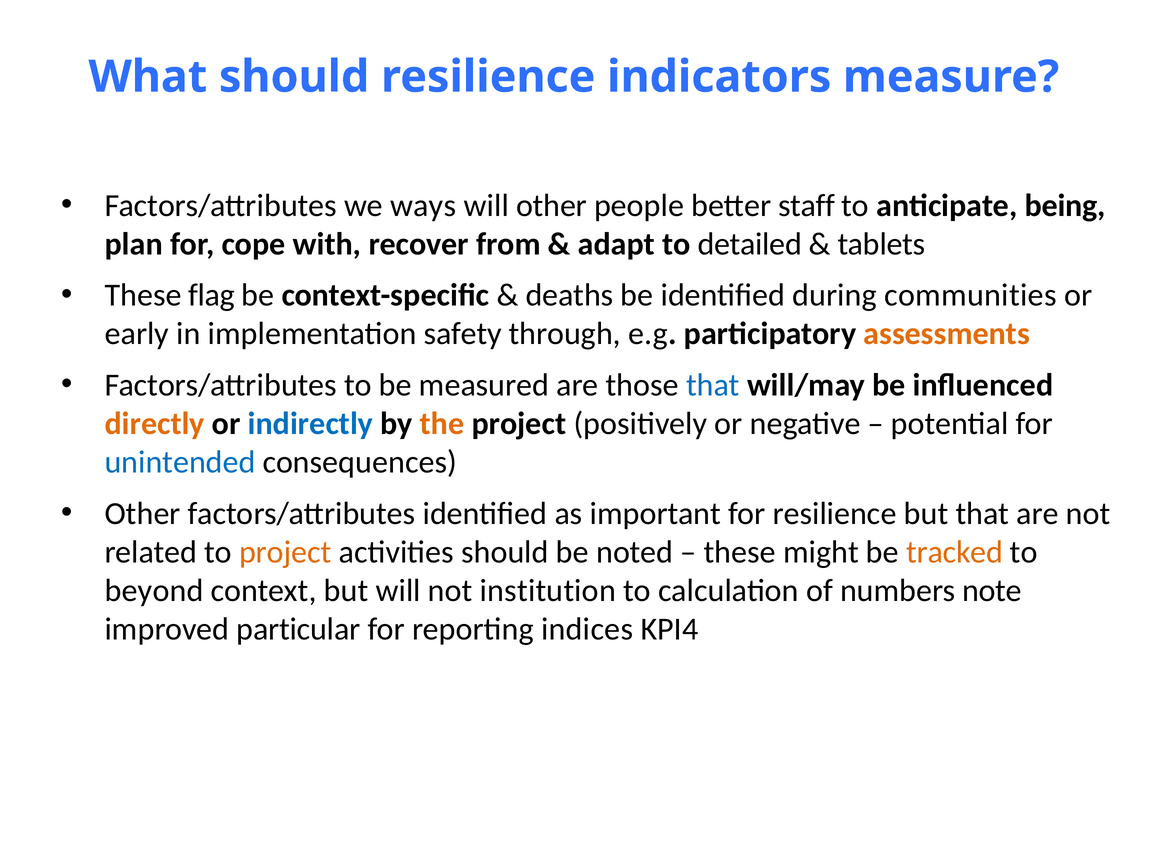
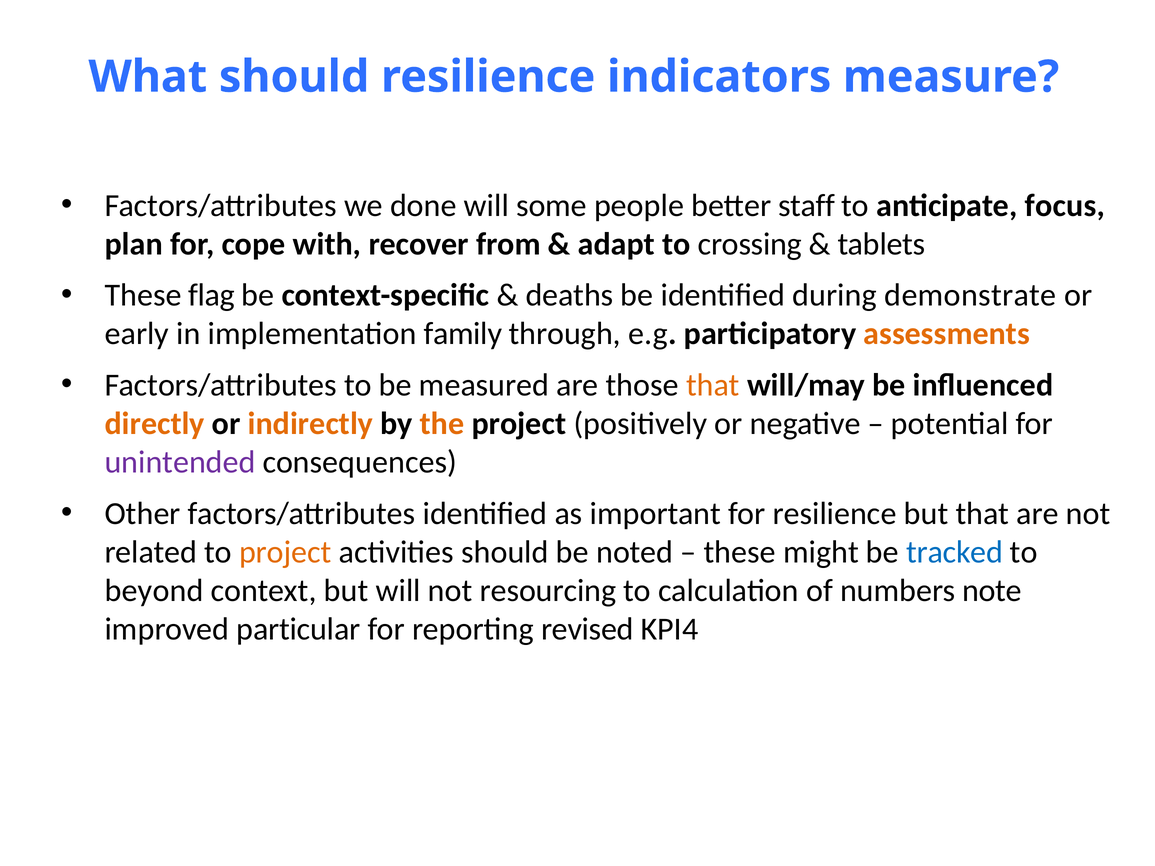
ways: ways -> done
will other: other -> some
being: being -> focus
detailed: detailed -> crossing
communities: communities -> demonstrate
safety: safety -> family
that at (713, 385) colour: blue -> orange
indirectly colour: blue -> orange
unintended colour: blue -> purple
tracked colour: orange -> blue
institution: institution -> resourcing
indices: indices -> revised
